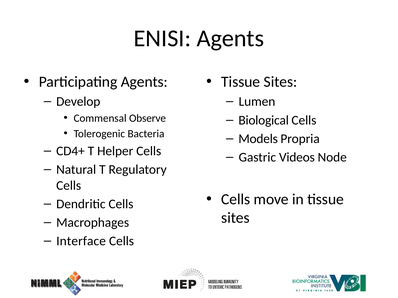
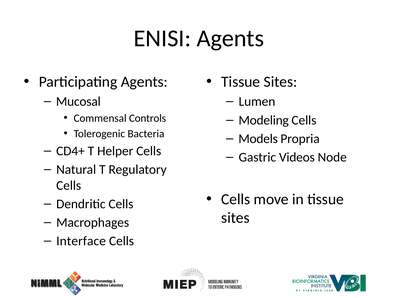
Develop: Develop -> Mucosal
Observe: Observe -> Controls
Biological: Biological -> Modeling
